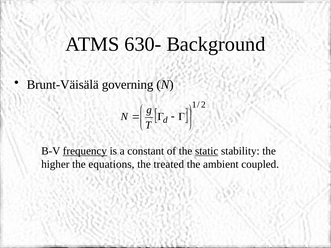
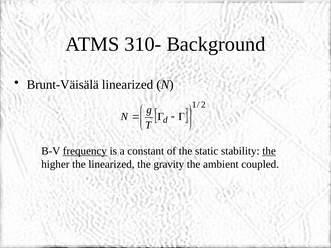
630-: 630- -> 310-
Brunt-Väisälä governing: governing -> linearized
static underline: present -> none
the at (269, 151) underline: none -> present
the equations: equations -> linearized
treated: treated -> gravity
